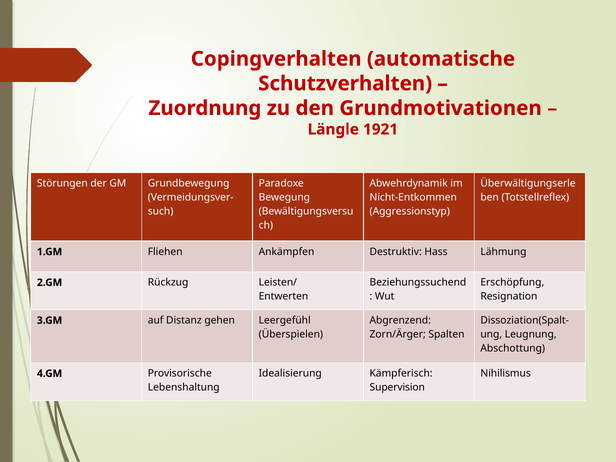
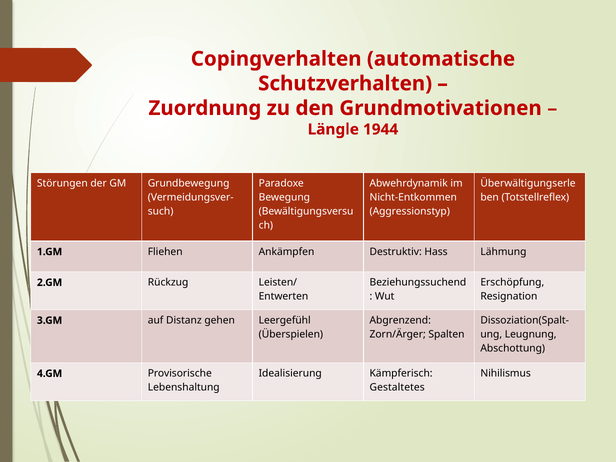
1921: 1921 -> 1944
Supervision: Supervision -> Gestaltetes
